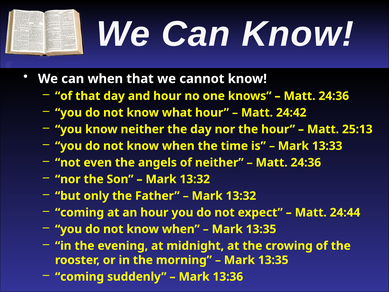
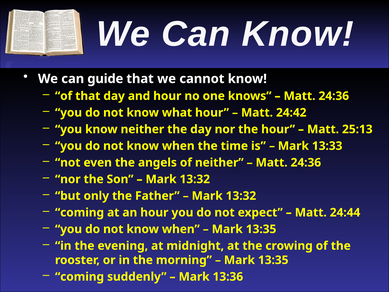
can when: when -> guide
